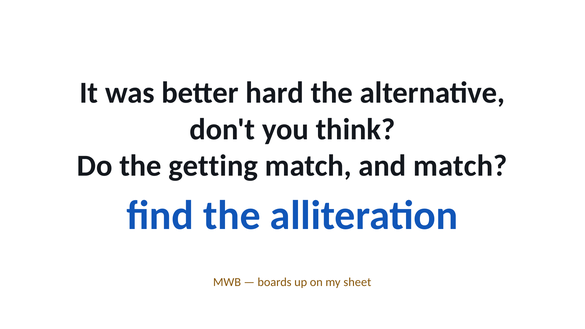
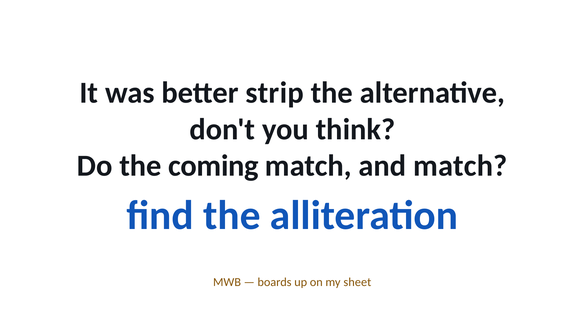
hard: hard -> strip
getting: getting -> coming
